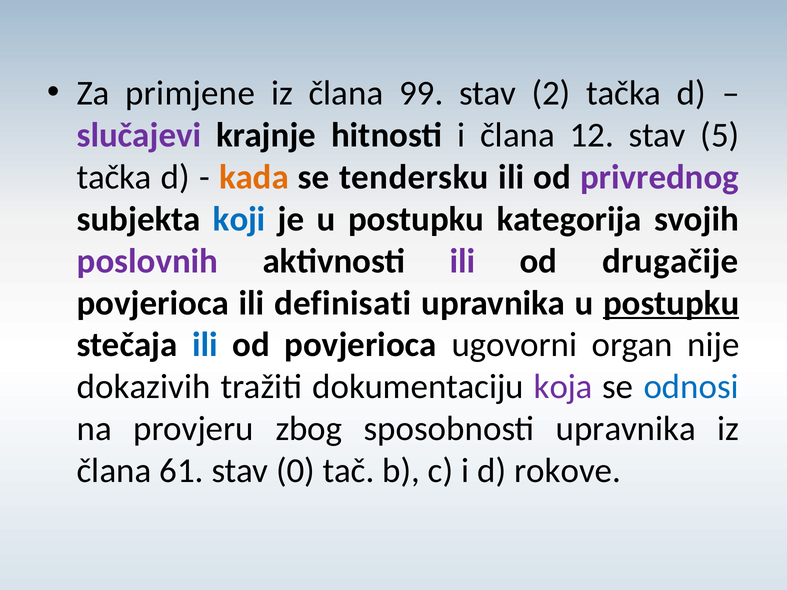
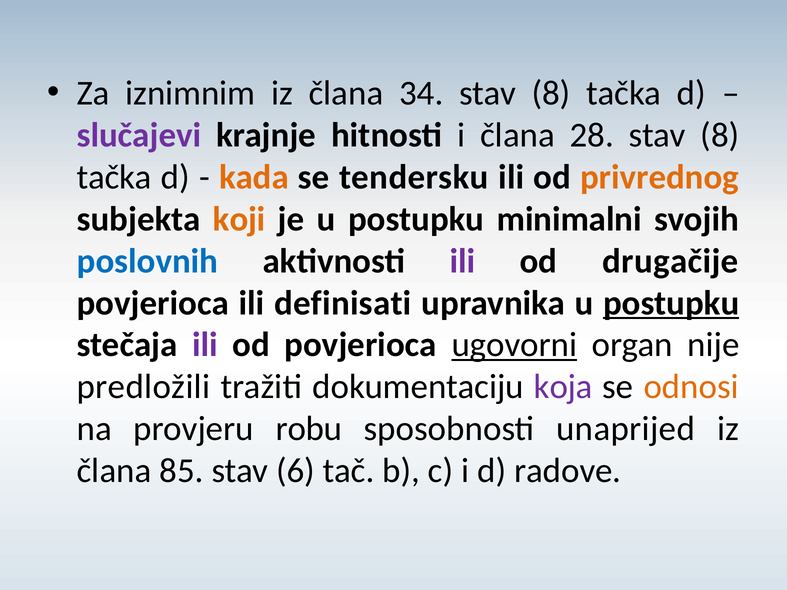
primjene: primjene -> iznimnim
99: 99 -> 34
2 at (551, 93): 2 -> 8
12: 12 -> 28
5 at (720, 135): 5 -> 8
privrednog colour: purple -> orange
koji colour: blue -> orange
kategorija: kategorija -> minimalni
poslovnih colour: purple -> blue
ili at (205, 345) colour: blue -> purple
ugovorni underline: none -> present
dokazivih: dokazivih -> predložili
odnosi colour: blue -> orange
zbog: zbog -> robu
sposobnosti upravnika: upravnika -> unaprijed
61: 61 -> 85
0: 0 -> 6
rokove: rokove -> radove
